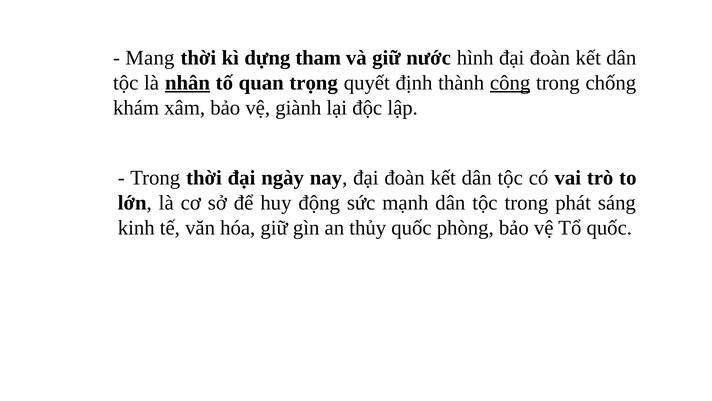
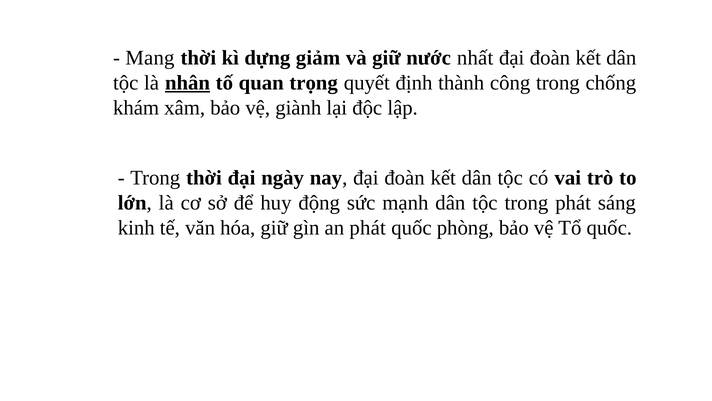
tham: tham -> giảm
hình: hình -> nhất
công underline: present -> none
an thủy: thủy -> phát
